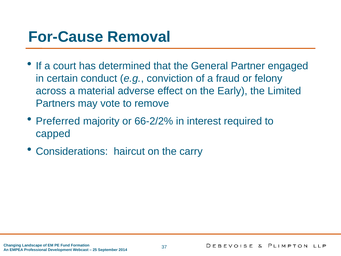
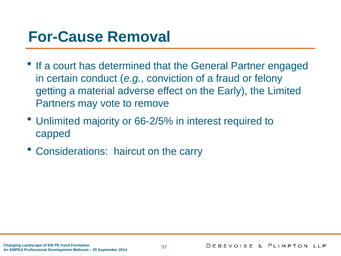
across: across -> getting
Preferred: Preferred -> Unlimited
66-2/2%: 66-2/2% -> 66-2/5%
